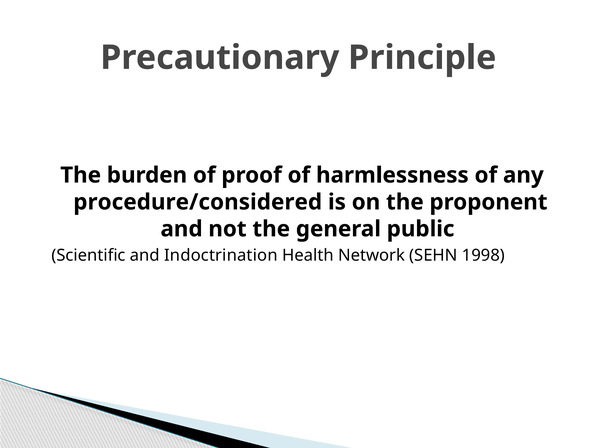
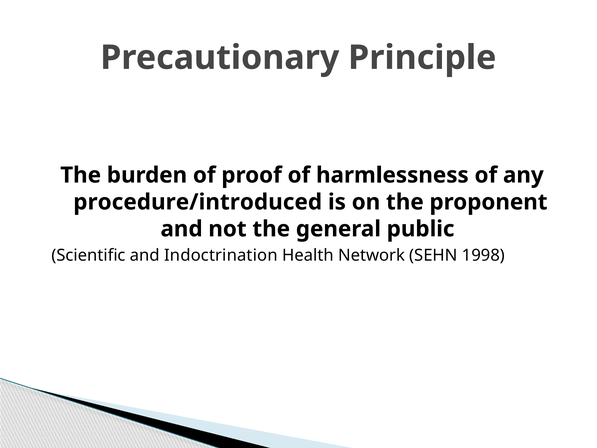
procedure/considered: procedure/considered -> procedure/introduced
